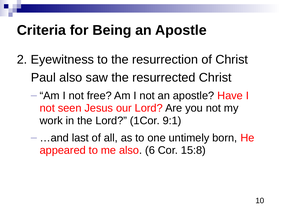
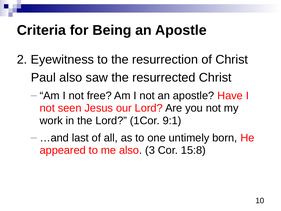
6: 6 -> 3
